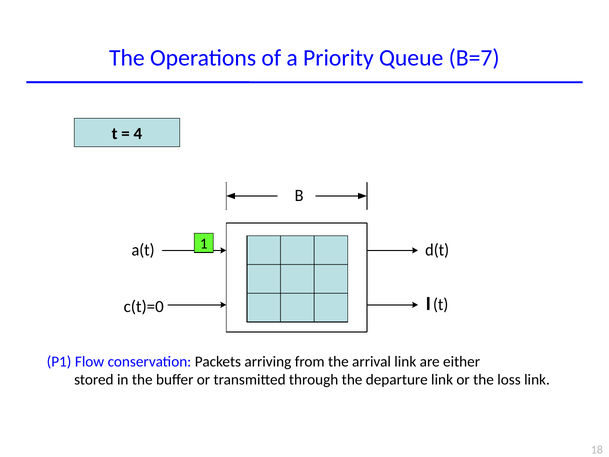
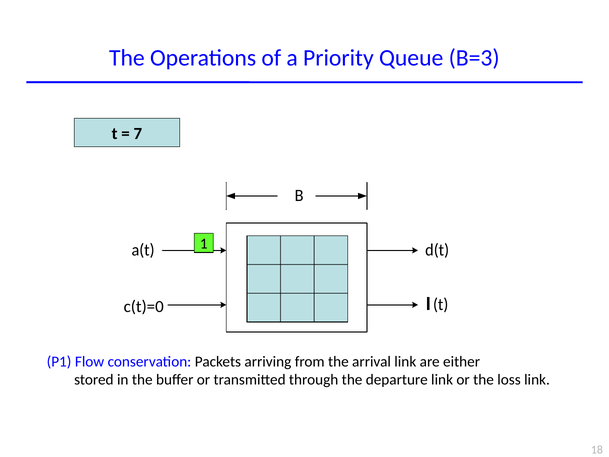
B=7: B=7 -> B=3
4: 4 -> 7
